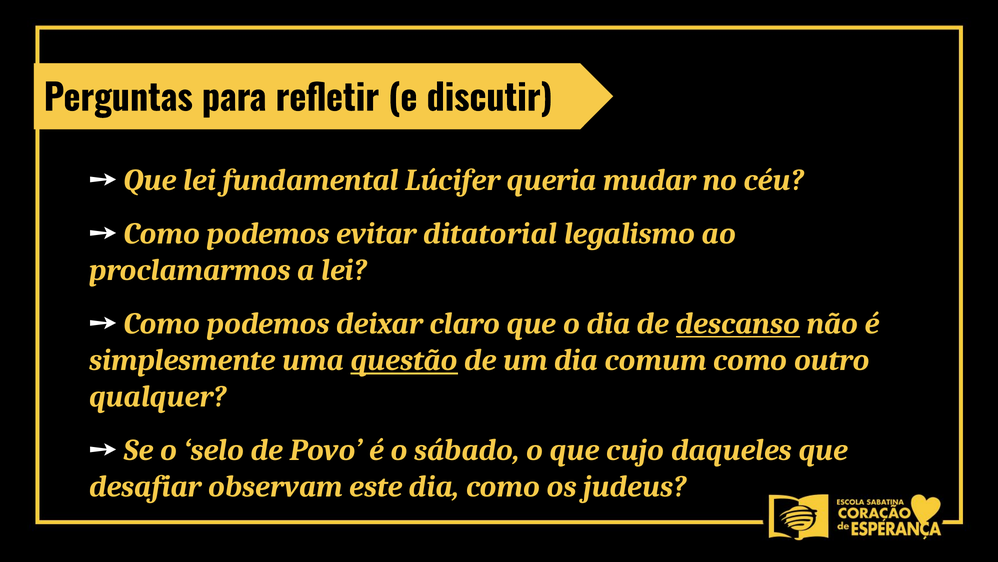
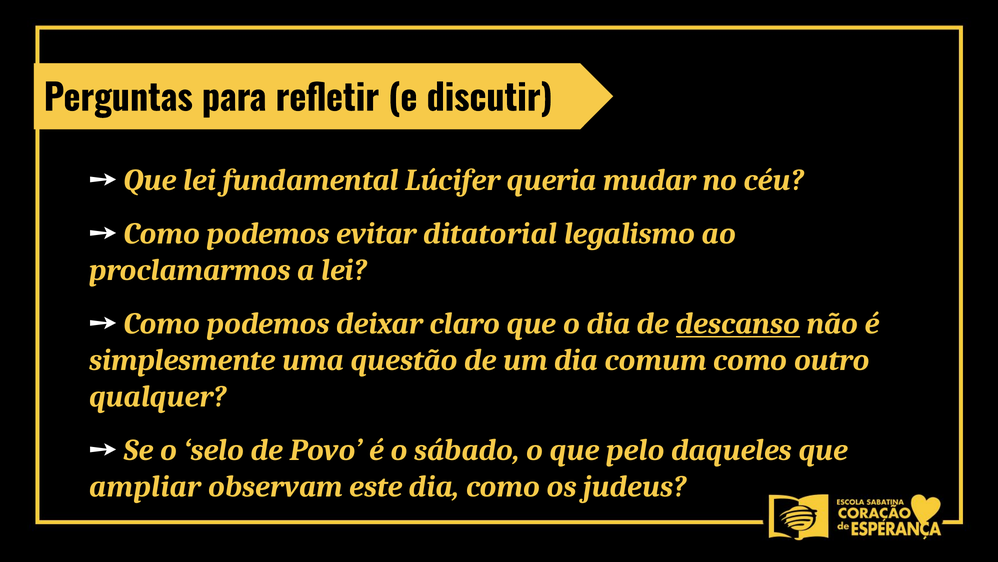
questão underline: present -> none
cujo: cujo -> pelo
desafiar: desafiar -> ampliar
